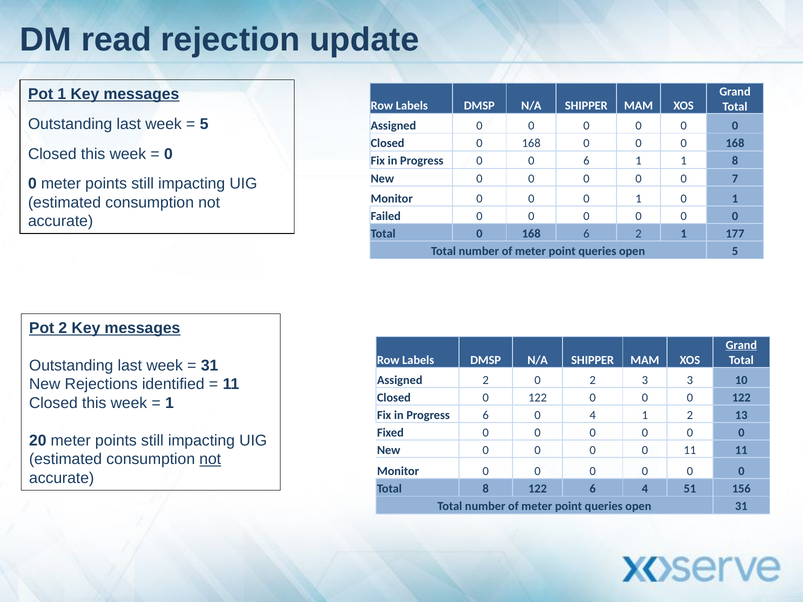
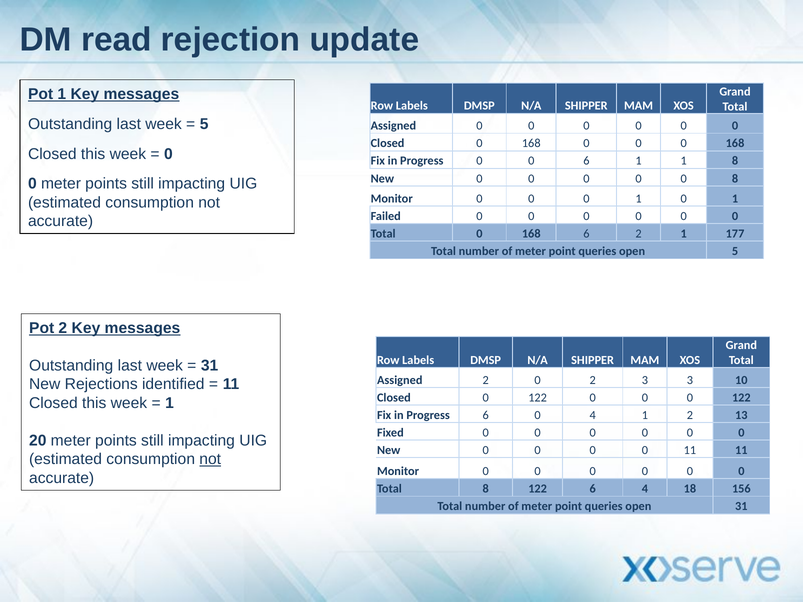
0 7: 7 -> 8
Grand at (741, 345) underline: present -> none
51: 51 -> 18
